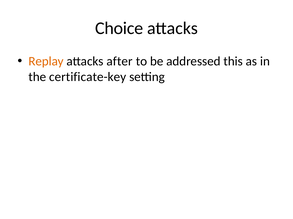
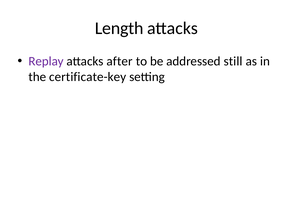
Choice: Choice -> Length
Replay colour: orange -> purple
this: this -> still
